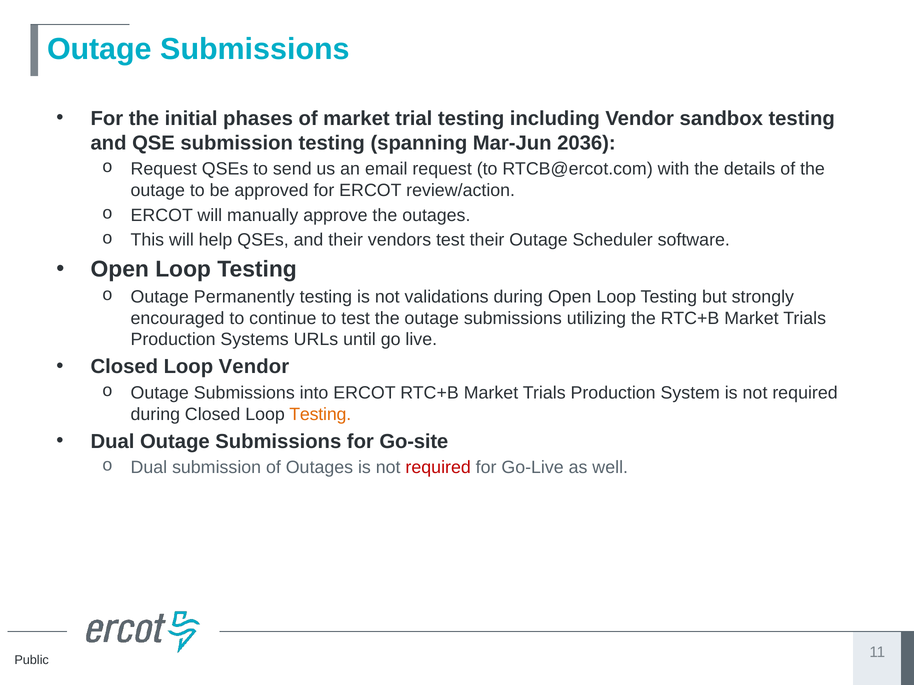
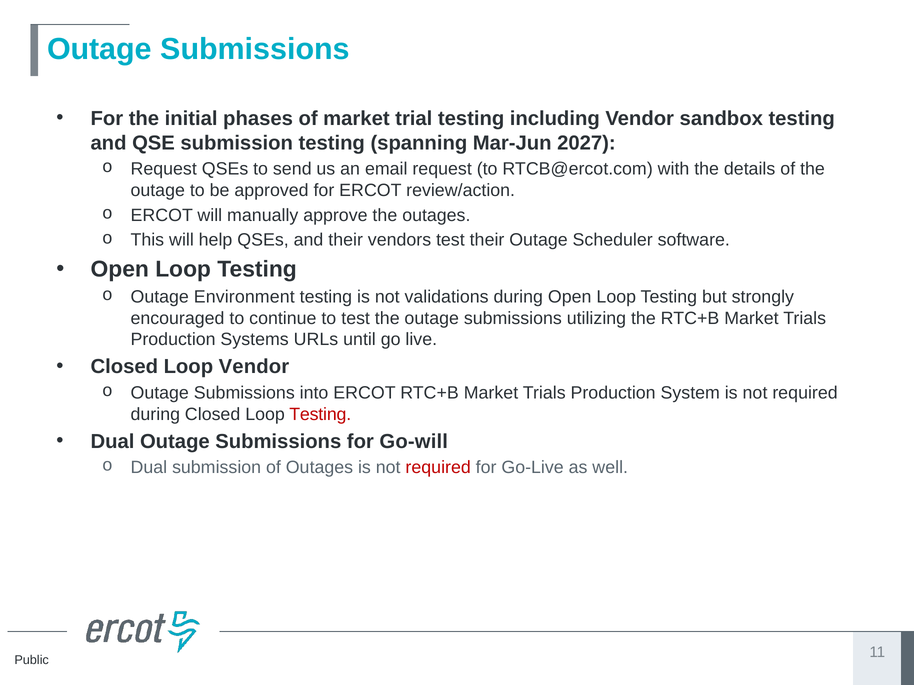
2036: 2036 -> 2027
Permanently: Permanently -> Environment
Testing at (320, 415) colour: orange -> red
Go-site: Go-site -> Go-will
